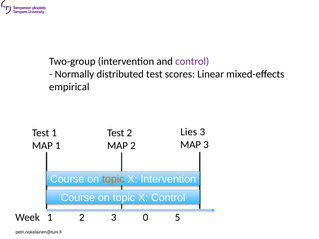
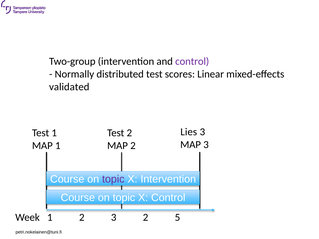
empirical: empirical -> validated
topic at (113, 179) colour: orange -> purple
3 0: 0 -> 2
